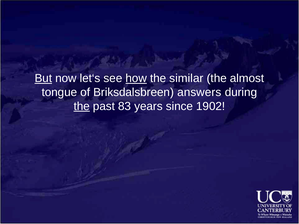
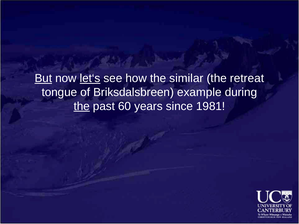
let‘s underline: none -> present
how underline: present -> none
almost: almost -> retreat
answers: answers -> example
83: 83 -> 60
1902: 1902 -> 1981
